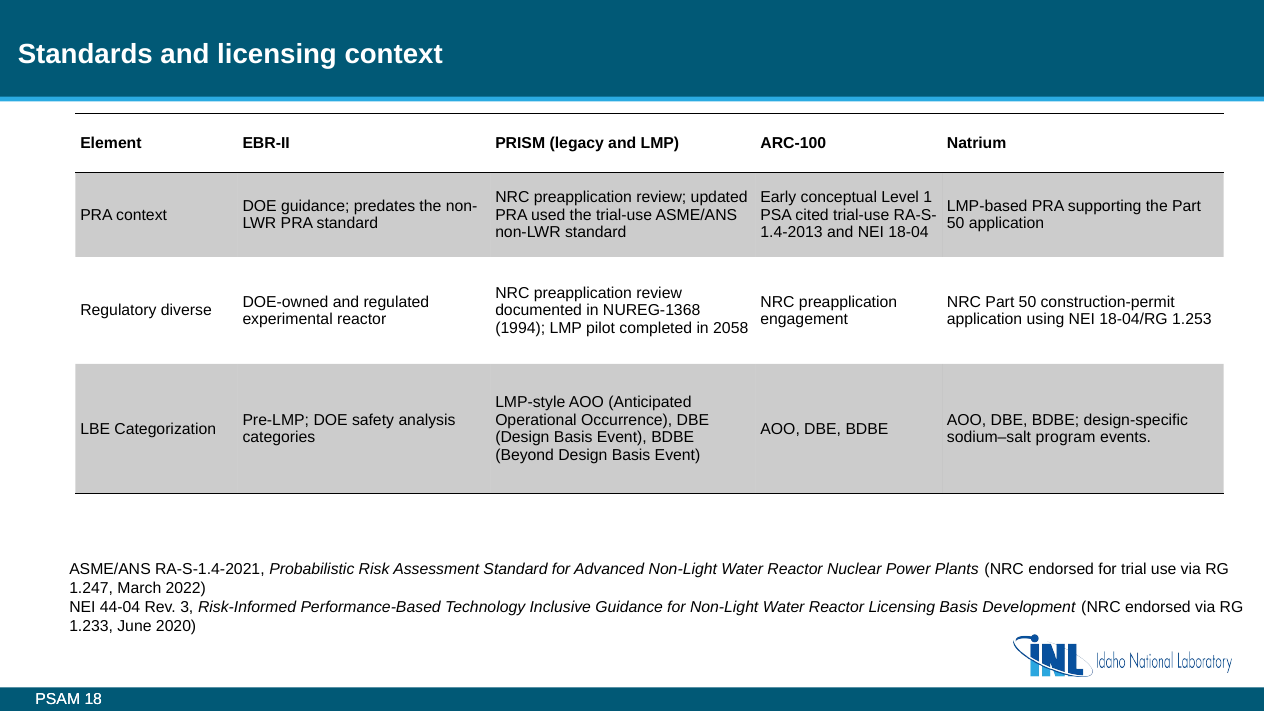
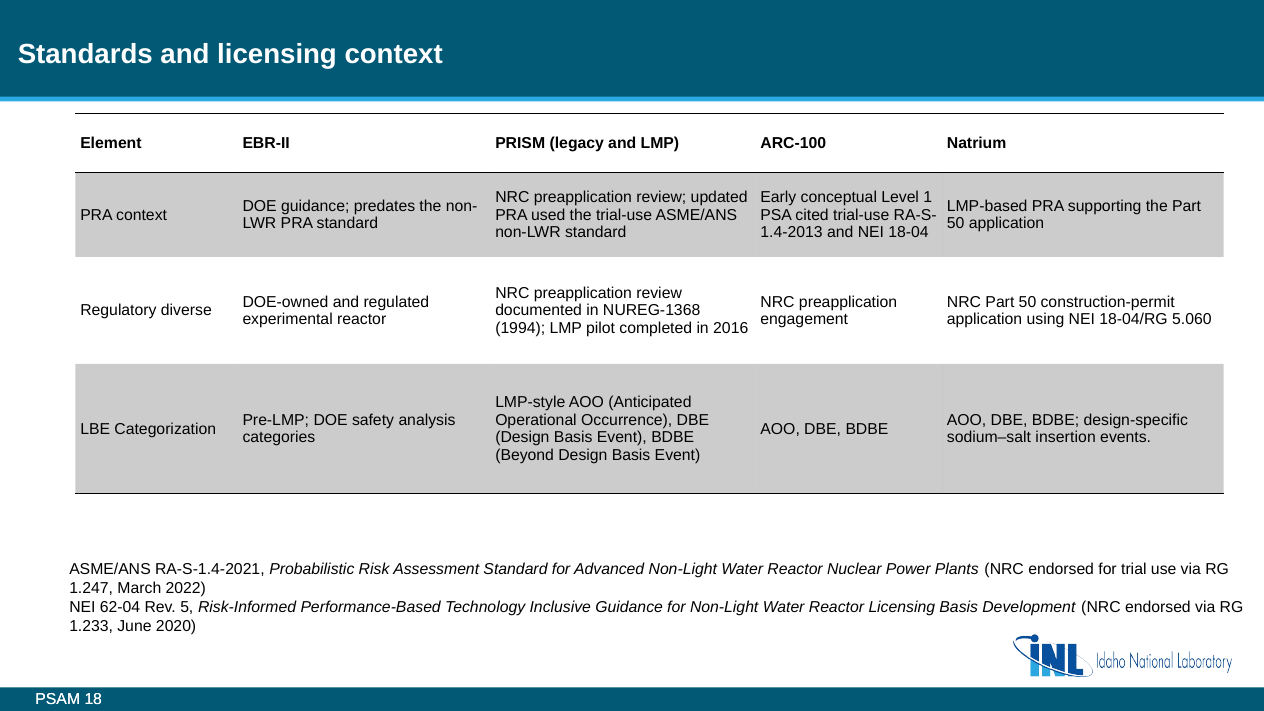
1.253: 1.253 -> 5.060
2058: 2058 -> 2016
program: program -> insertion
44-04: 44-04 -> 62-04
3: 3 -> 5
